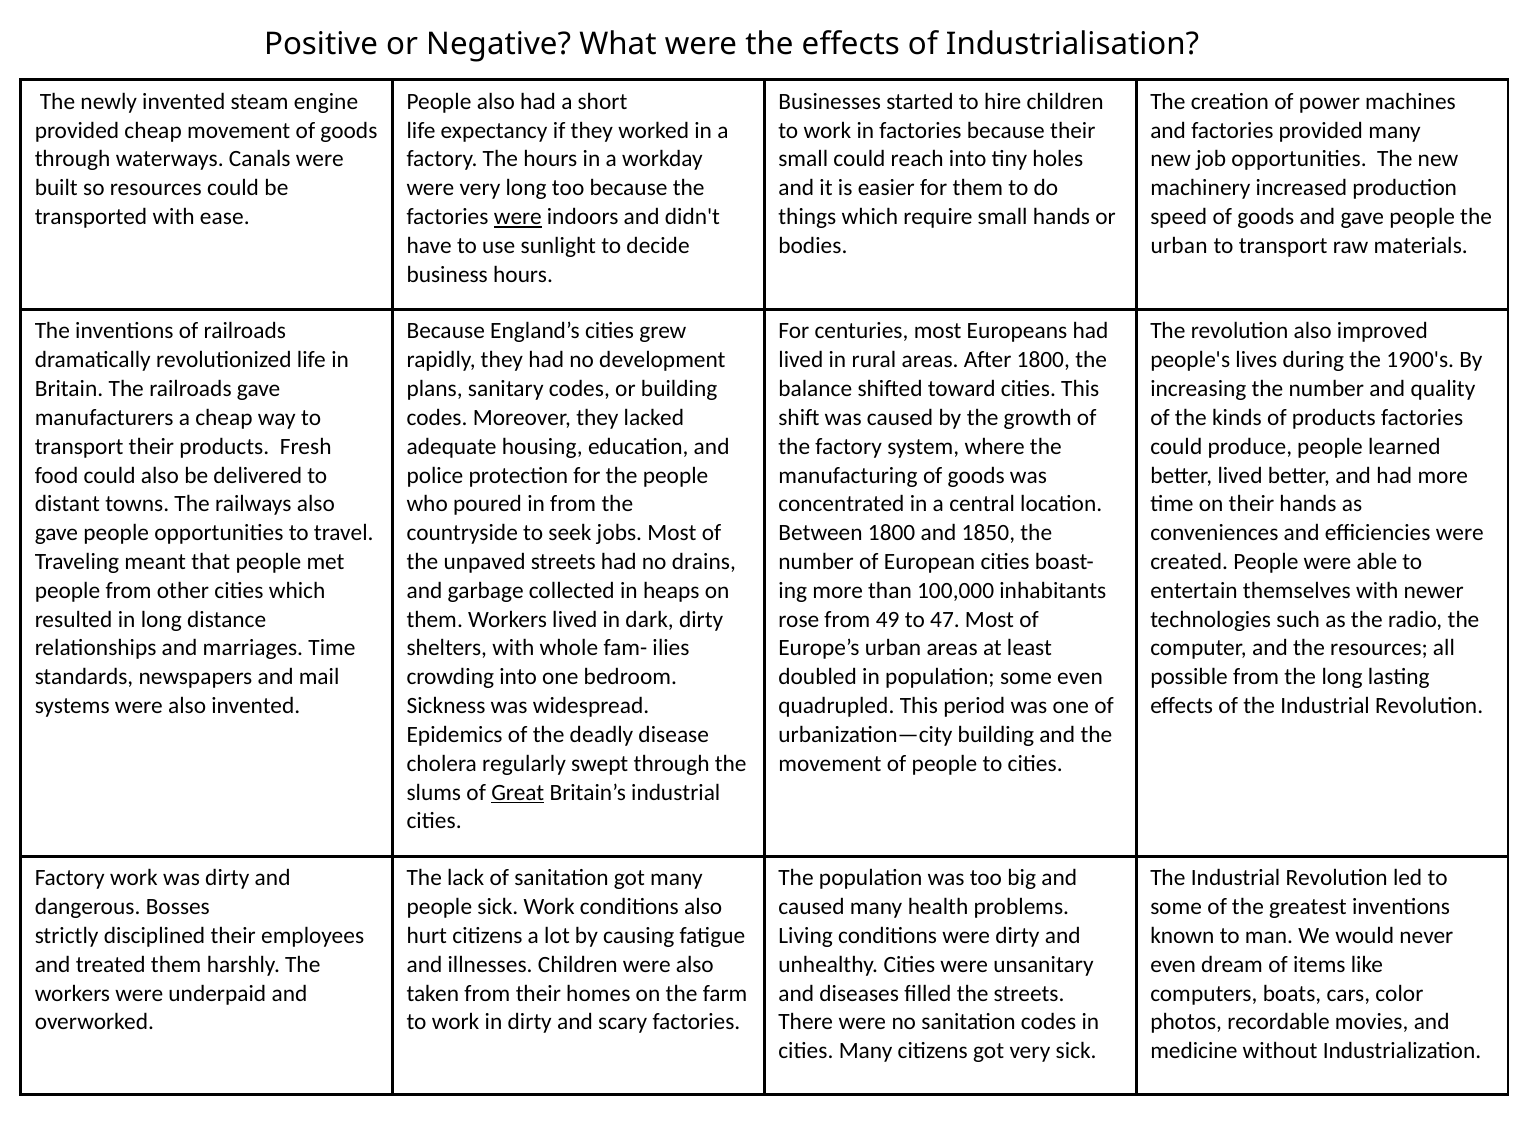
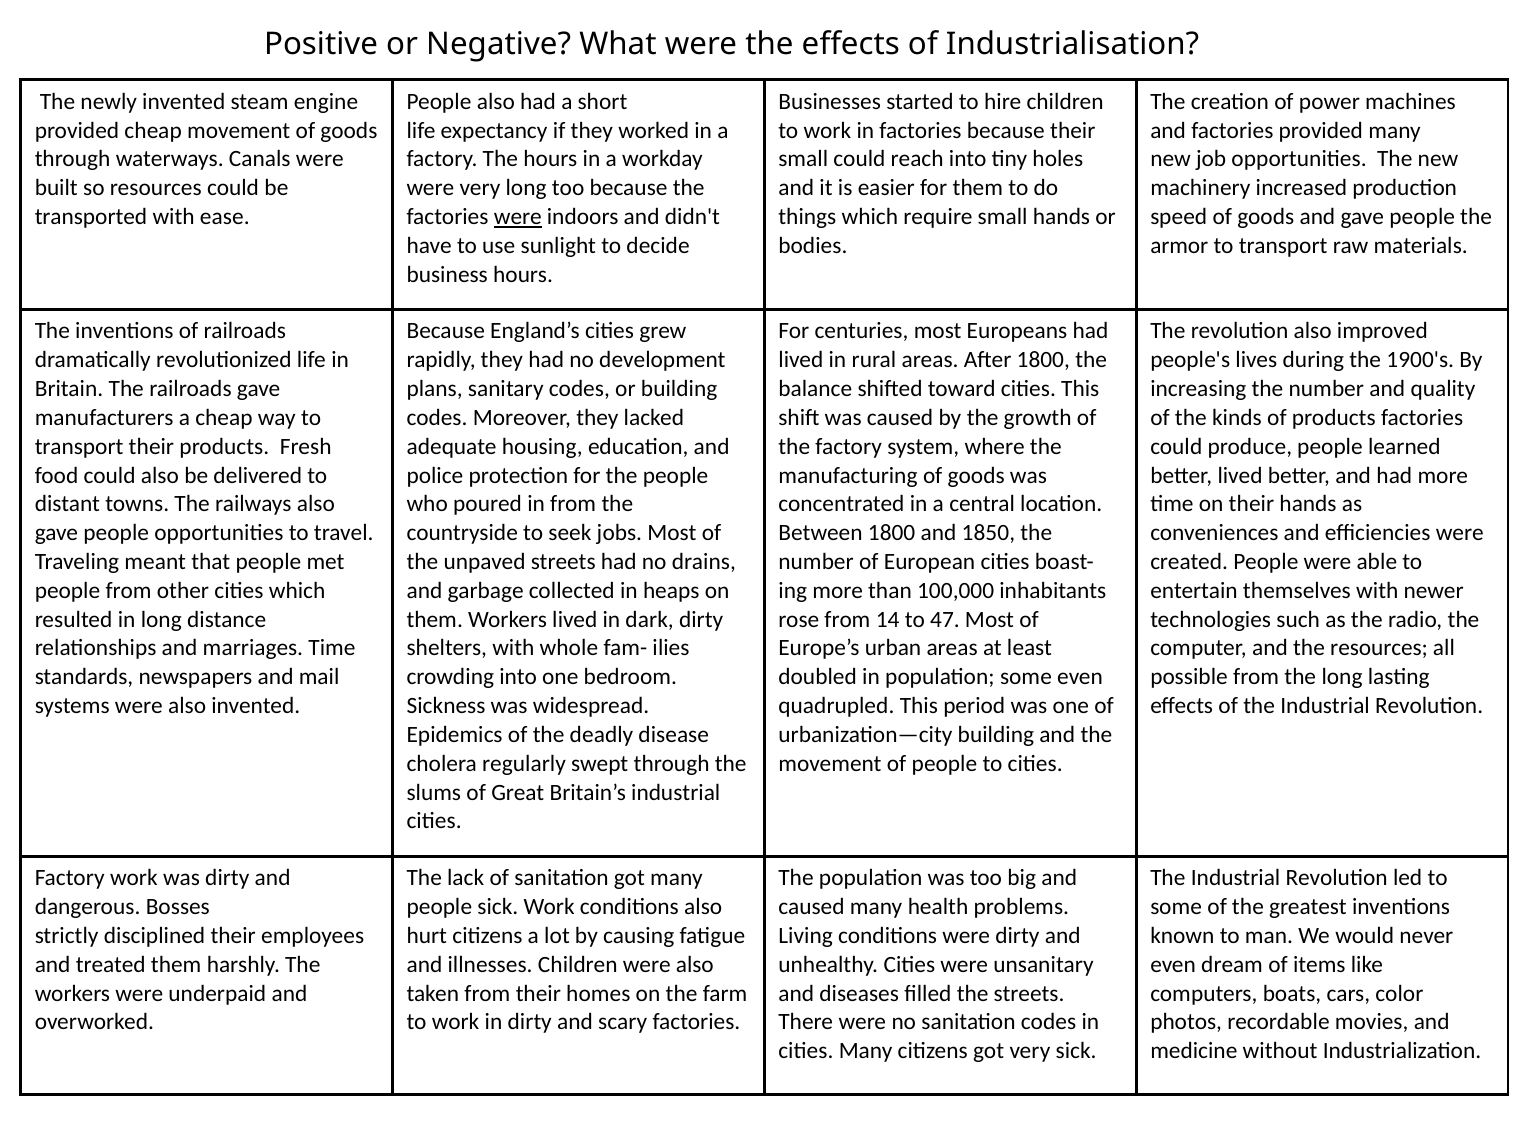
urban at (1179, 246): urban -> armor
49: 49 -> 14
Great underline: present -> none
